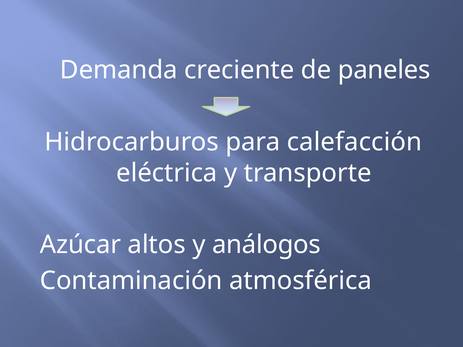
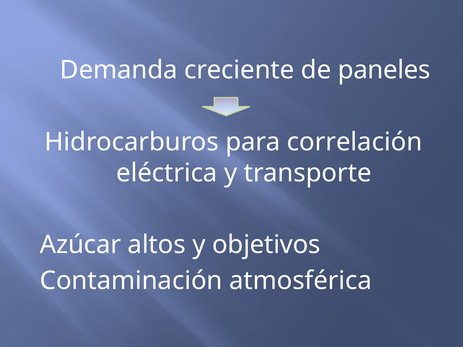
calefacción: calefacción -> correlación
análogos: análogos -> objetivos
